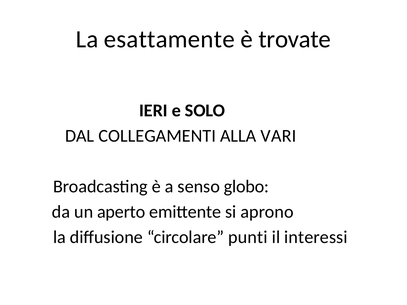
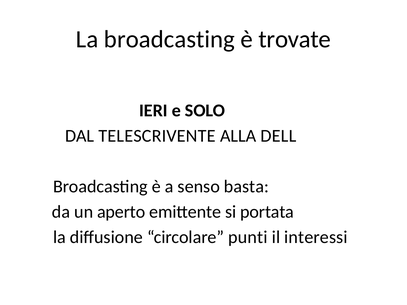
La esattamente: esattamente -> broadcasting
COLLEGAMENTI: COLLEGAMENTI -> TELESCRIVENTE
VARI: VARI -> DELL
globo: globo -> basta
aprono: aprono -> portata
